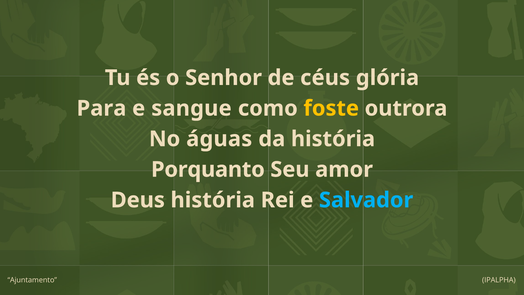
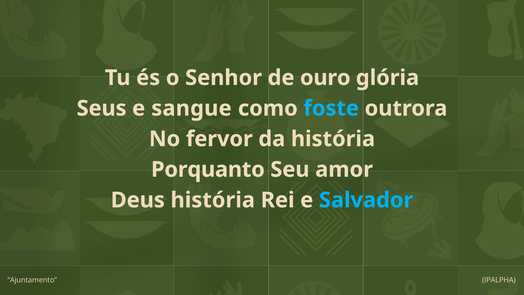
céus: céus -> ouro
Para: Para -> Seus
foste colour: yellow -> light blue
águas: águas -> fervor
